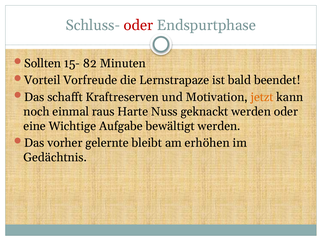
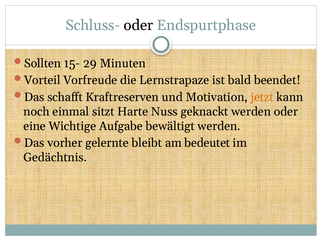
oder at (138, 25) colour: red -> black
82: 82 -> 29
raus: raus -> sitzt
erhöhen: erhöhen -> bedeutet
